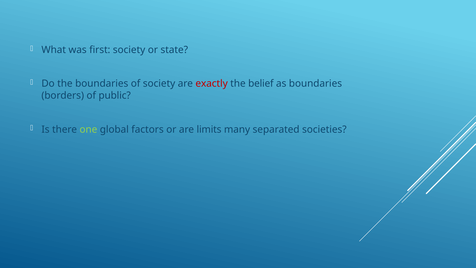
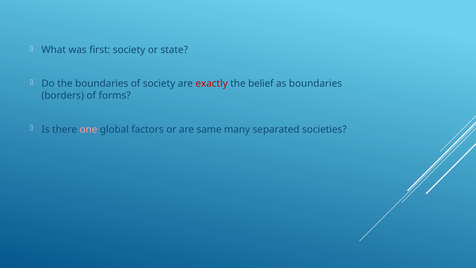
public: public -> forms
one colour: light green -> pink
limits: limits -> same
